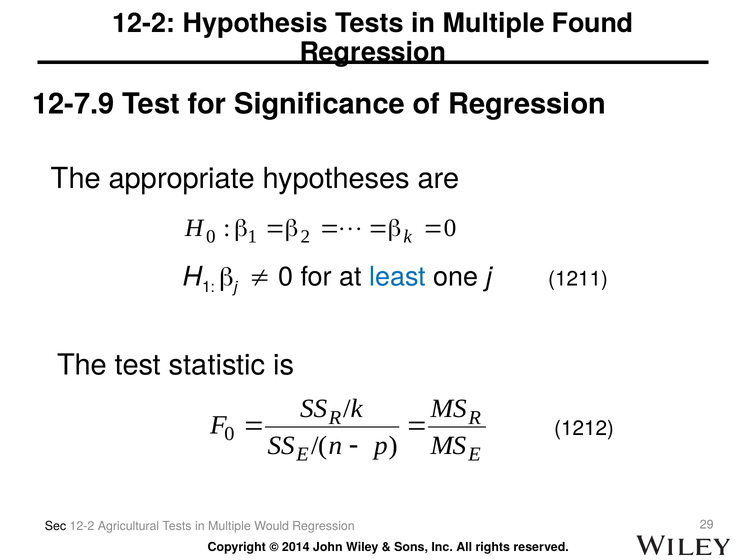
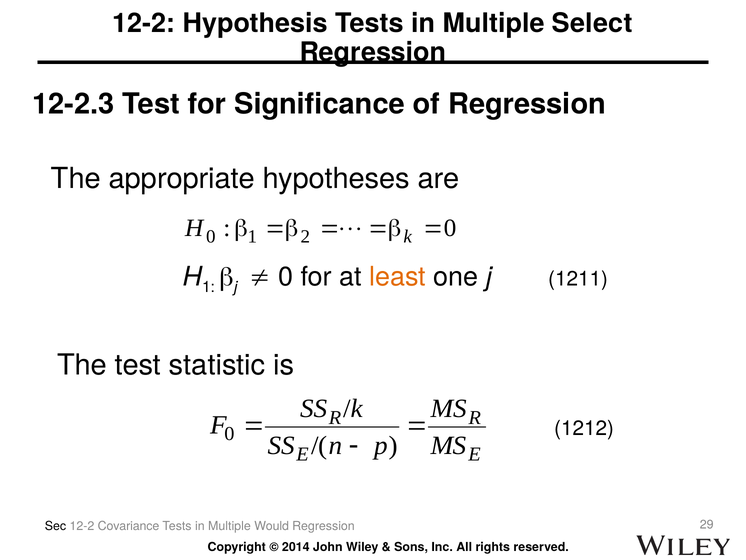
Found: Found -> Select
12-7.9: 12-7.9 -> 12-2.3
least colour: blue -> orange
Agricultural: Agricultural -> Covariance
